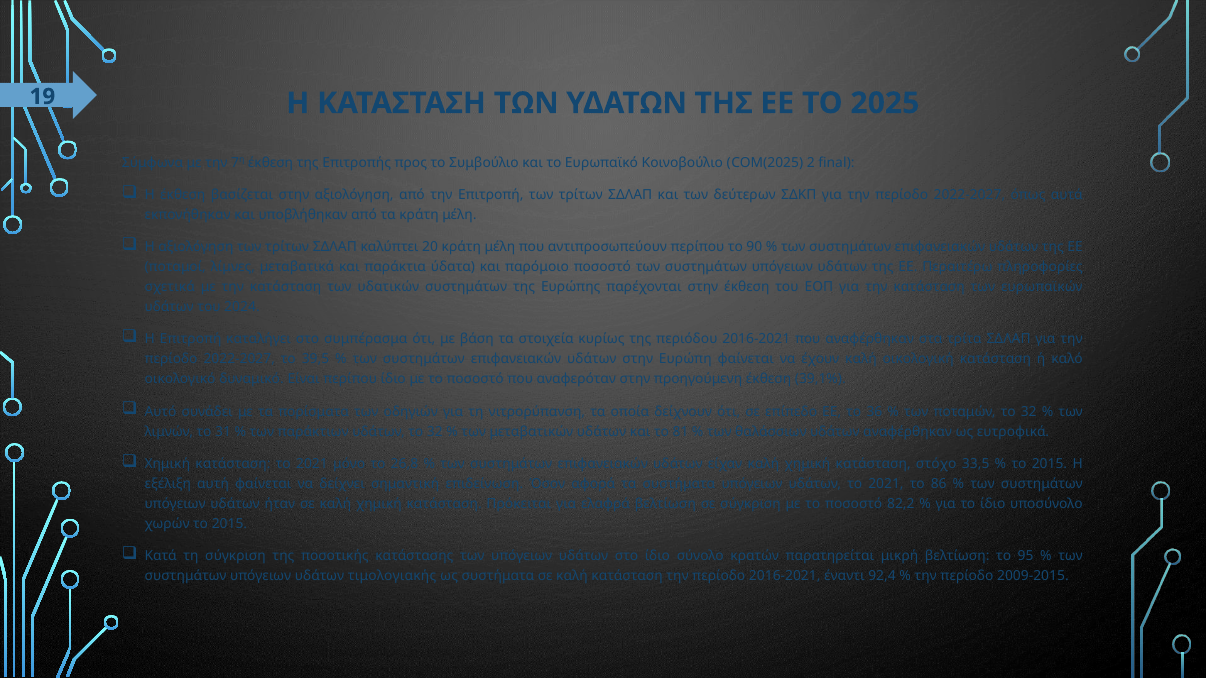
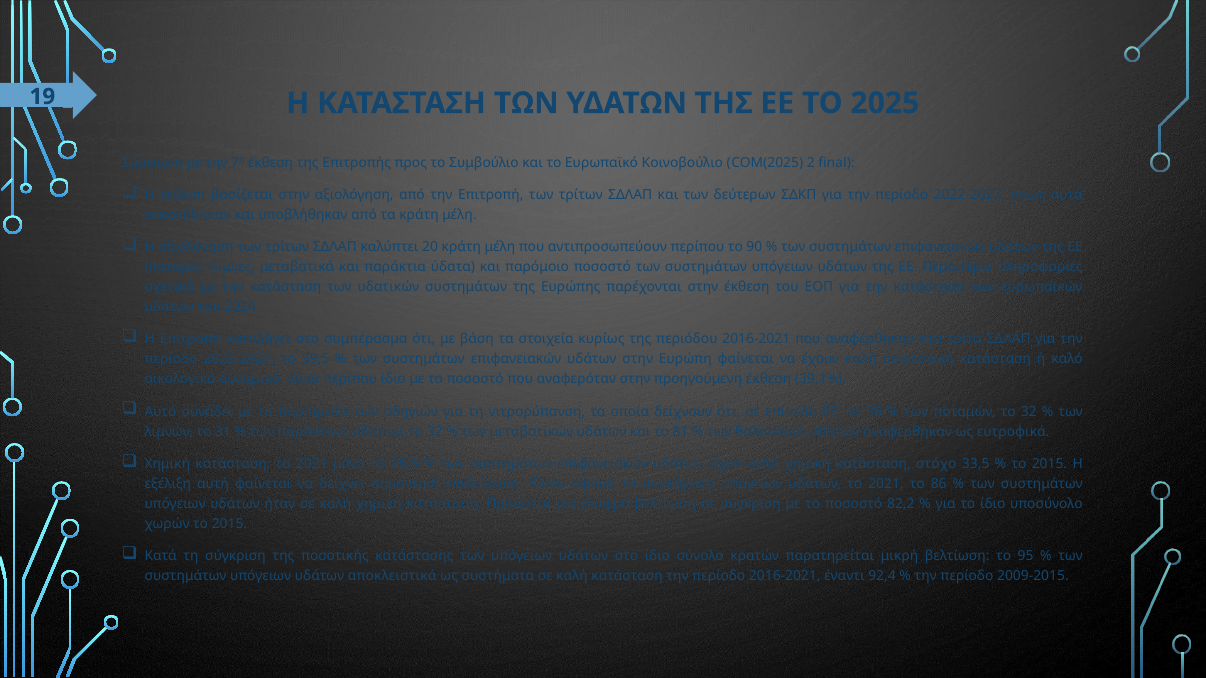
τιμολογιακής: τιμολογιακής -> αποκλειστικά
